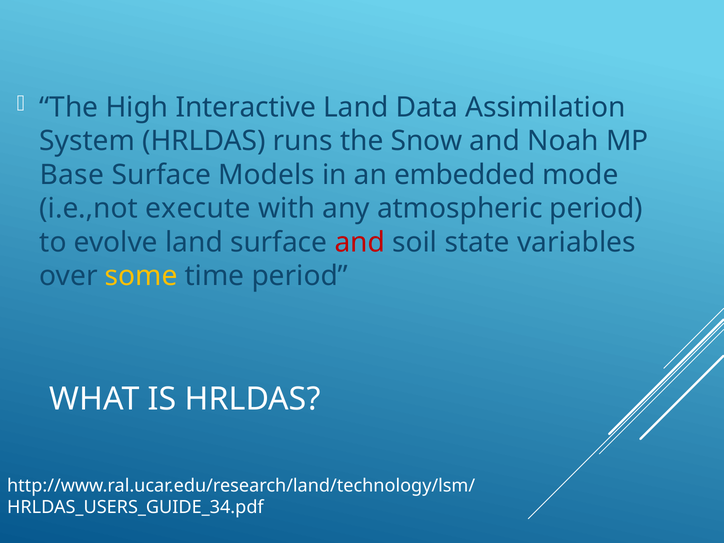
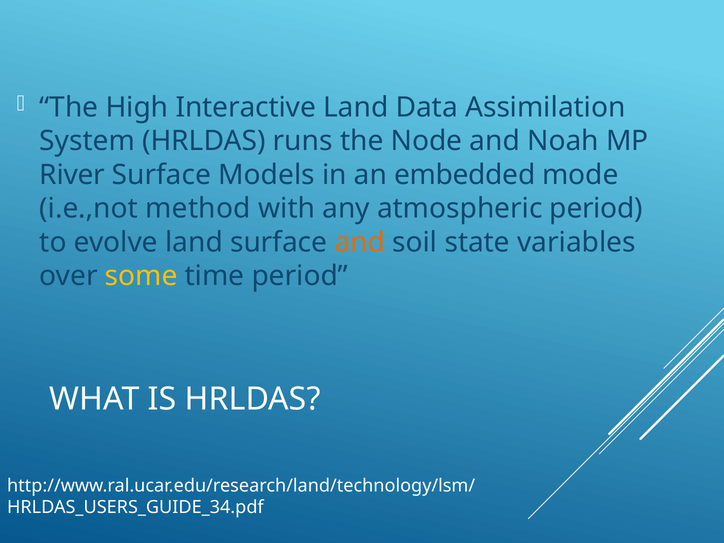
Snow: Snow -> Node
Base: Base -> River
execute: execute -> method
and at (360, 242) colour: red -> orange
